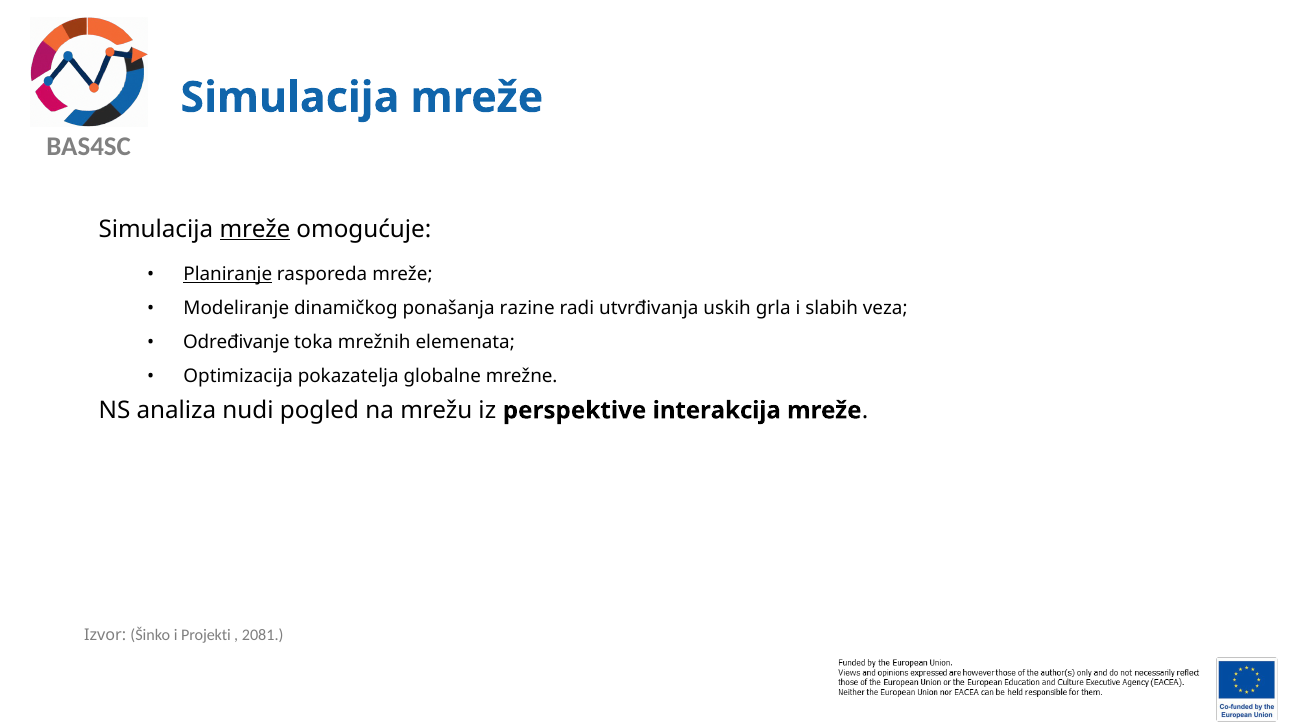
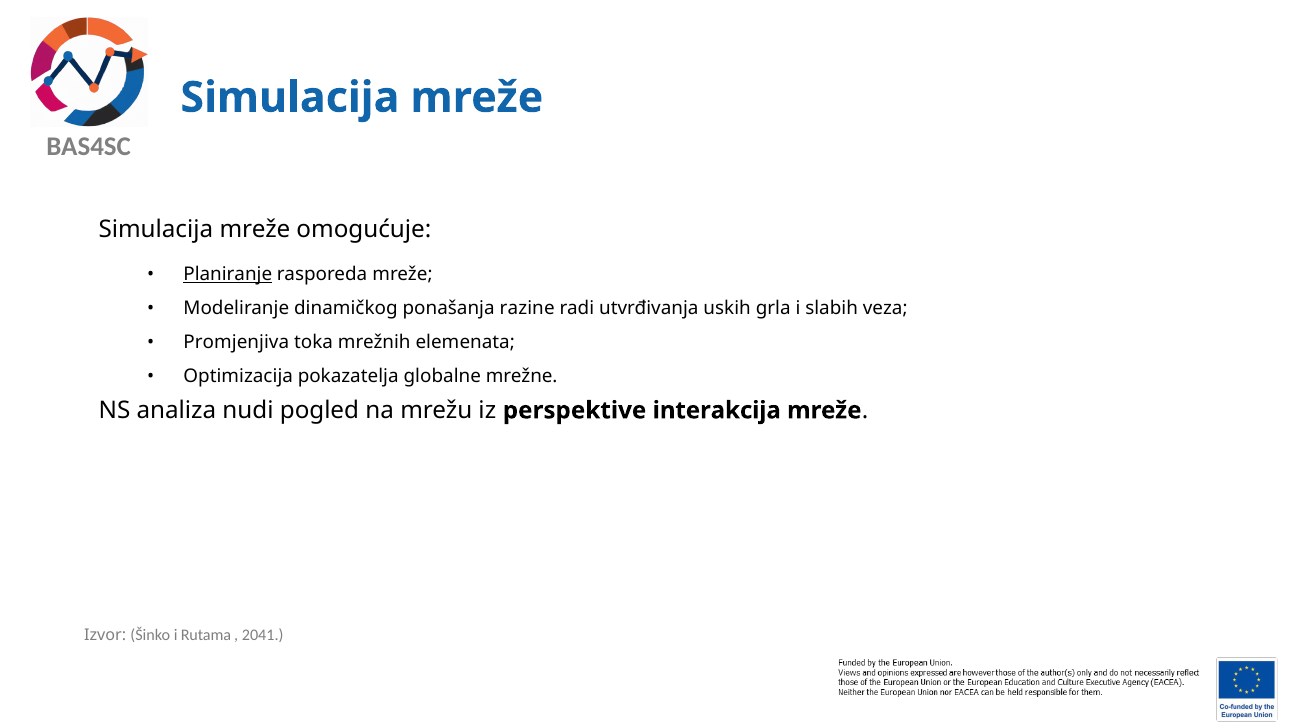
mreže at (255, 229) underline: present -> none
Određivanje: Određivanje -> Promjenjiva
Projekti: Projekti -> Rutama
2081: 2081 -> 2041
